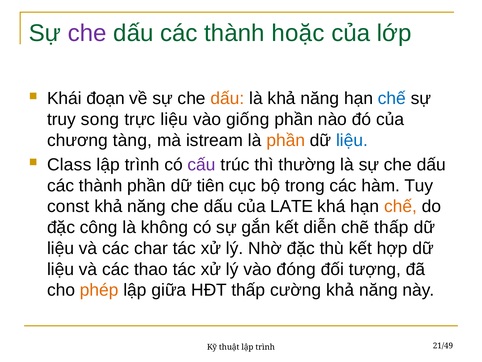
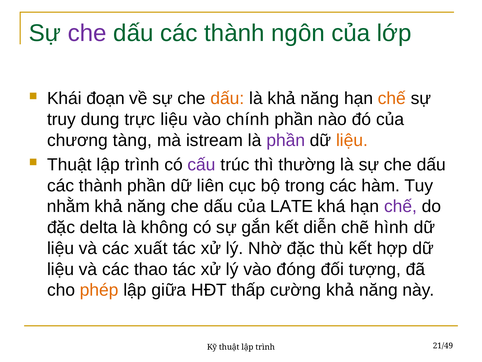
hoặc: hoặc -> ngôn
chế at (392, 98) colour: blue -> orange
song: song -> dung
giống: giống -> chính
phần at (286, 140) colour: orange -> purple
liệu at (352, 140) colour: blue -> orange
Class at (69, 165): Class -> Thuật
tiên: tiên -> liên
const: const -> nhằm
chế at (401, 206) colour: orange -> purple
công: công -> delta
chẽ thấp: thấp -> hình
char: char -> xuất
